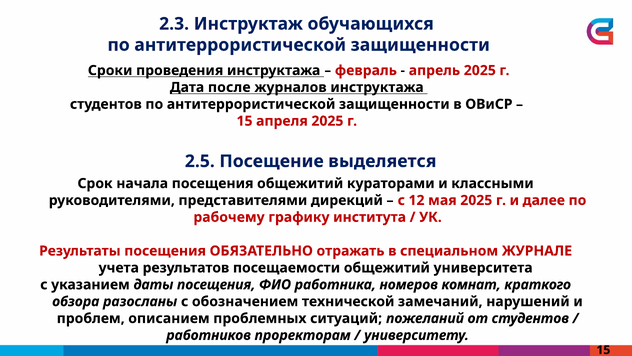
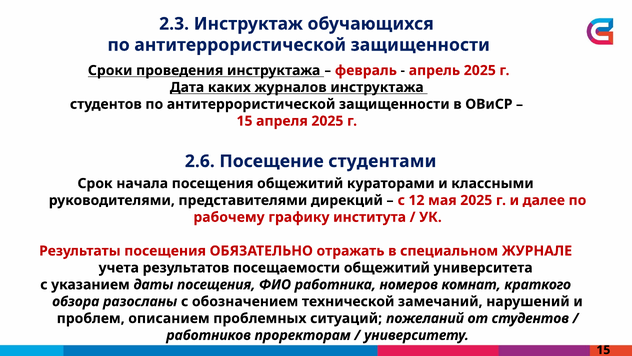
после: после -> каких
2.5: 2.5 -> 2.6
выделяется: выделяется -> студентами
